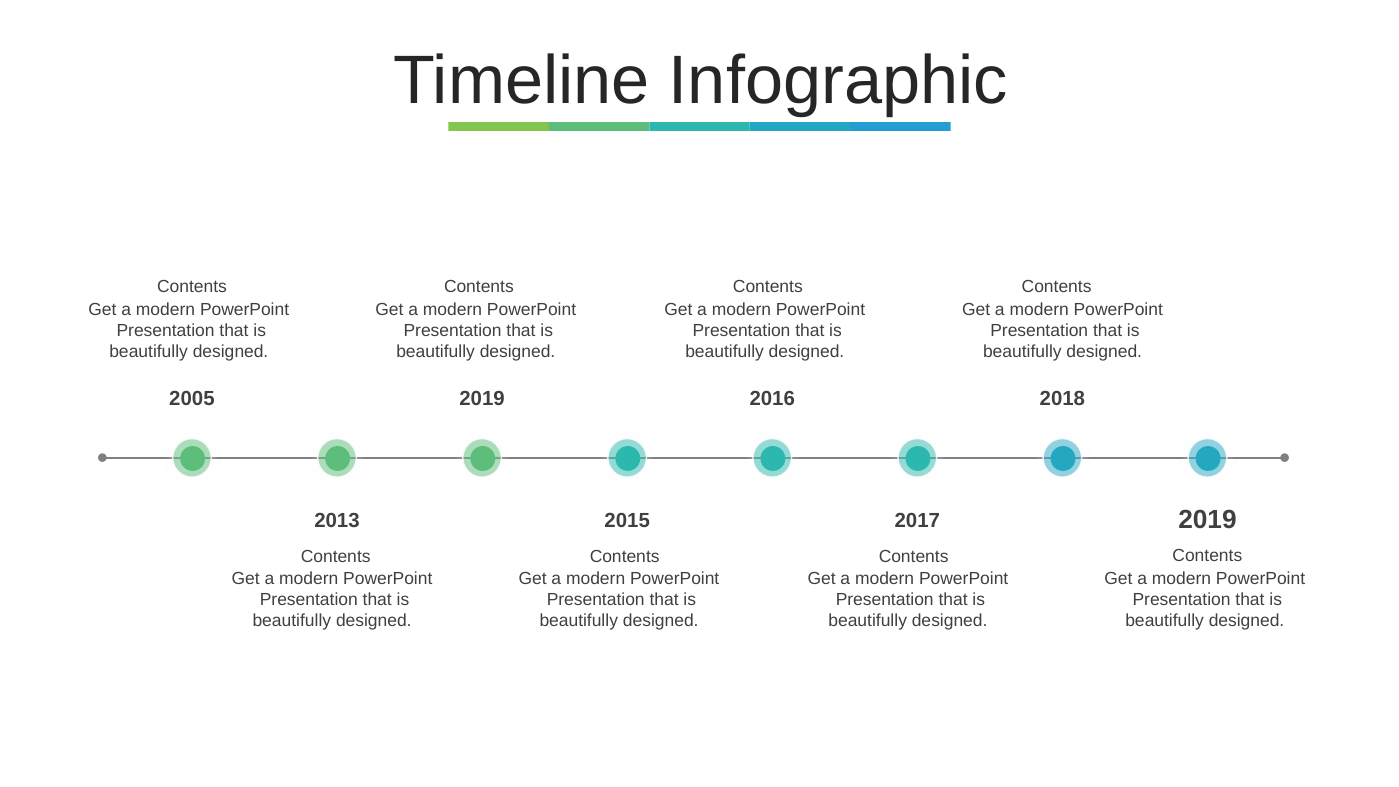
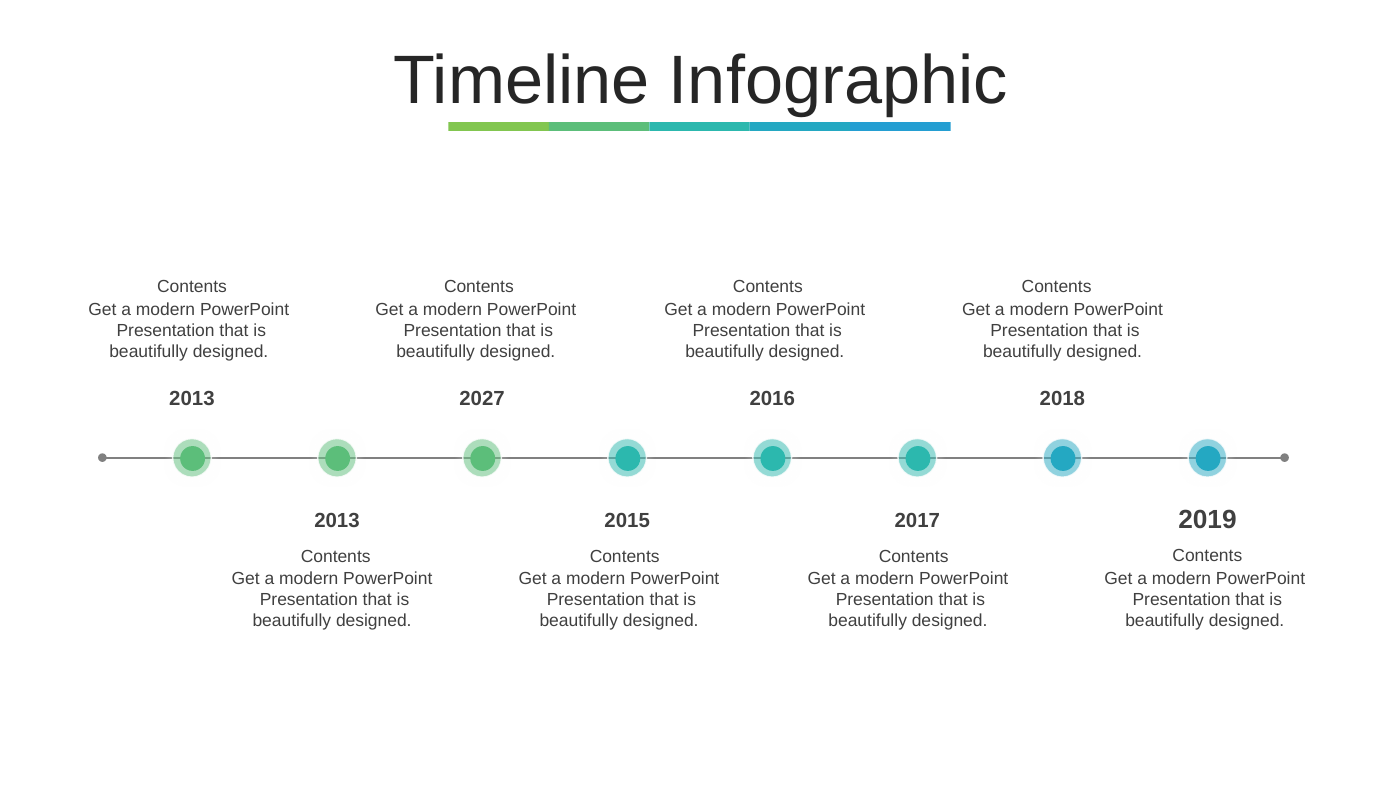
2005 at (192, 399): 2005 -> 2013
2019 at (482, 399): 2019 -> 2027
